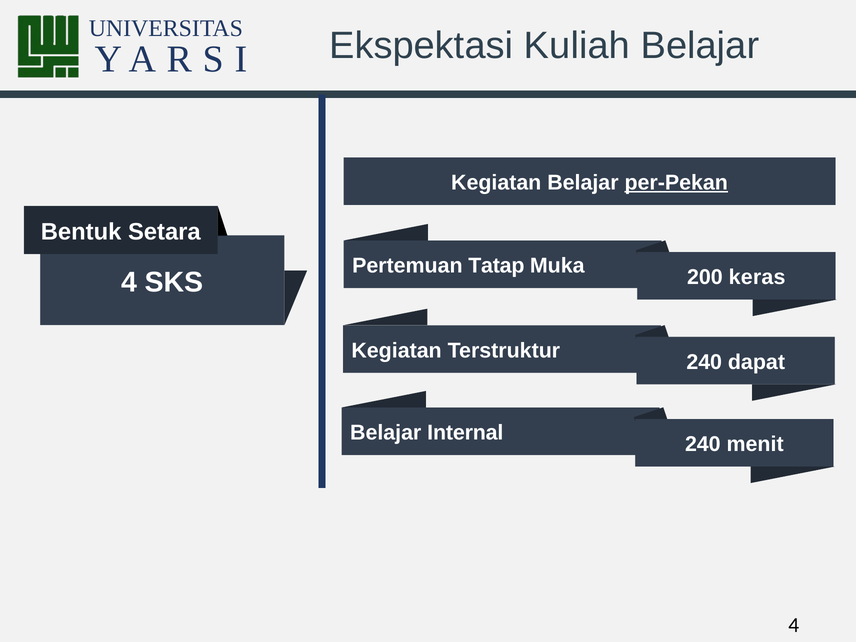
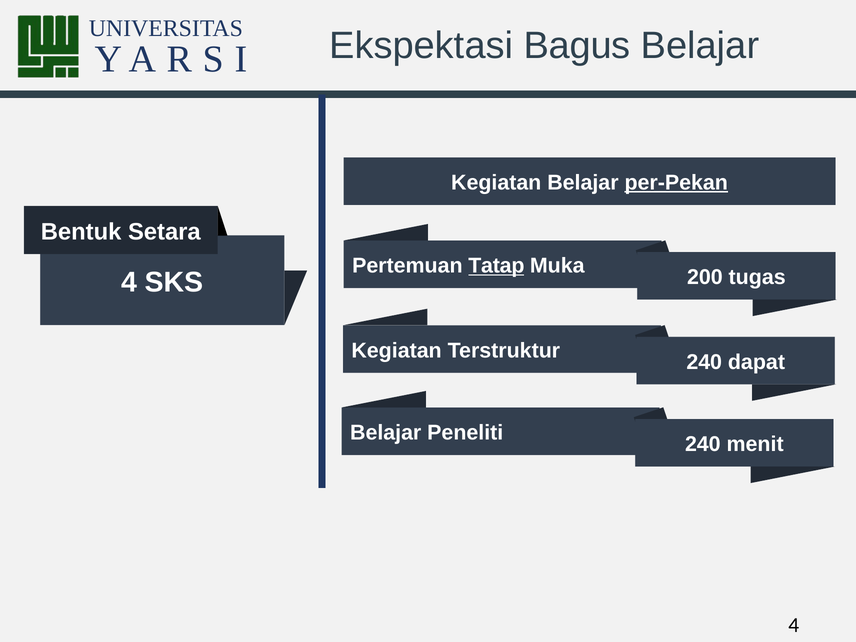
Kuliah: Kuliah -> Bagus
Tatap underline: none -> present
keras: keras -> tugas
Internal: Internal -> Peneliti
